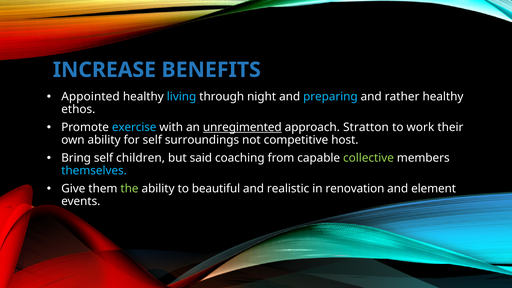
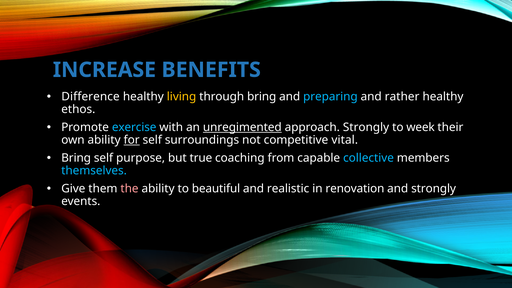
Appointed: Appointed -> Difference
living colour: light blue -> yellow
through night: night -> bring
approach Stratton: Stratton -> Strongly
work: work -> week
for underline: none -> present
host: host -> vital
children: children -> purpose
said: said -> true
collective colour: light green -> light blue
the colour: light green -> pink
and element: element -> strongly
